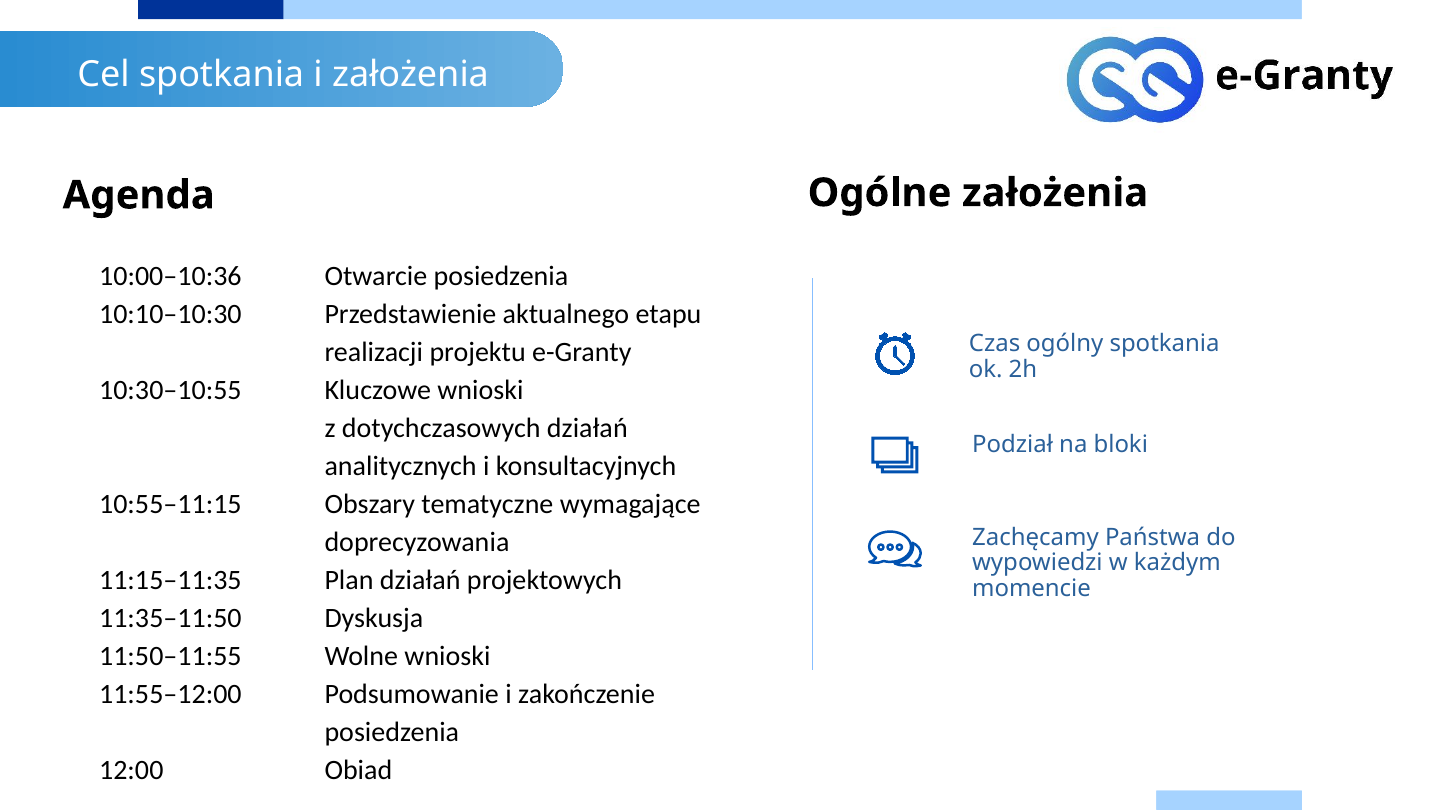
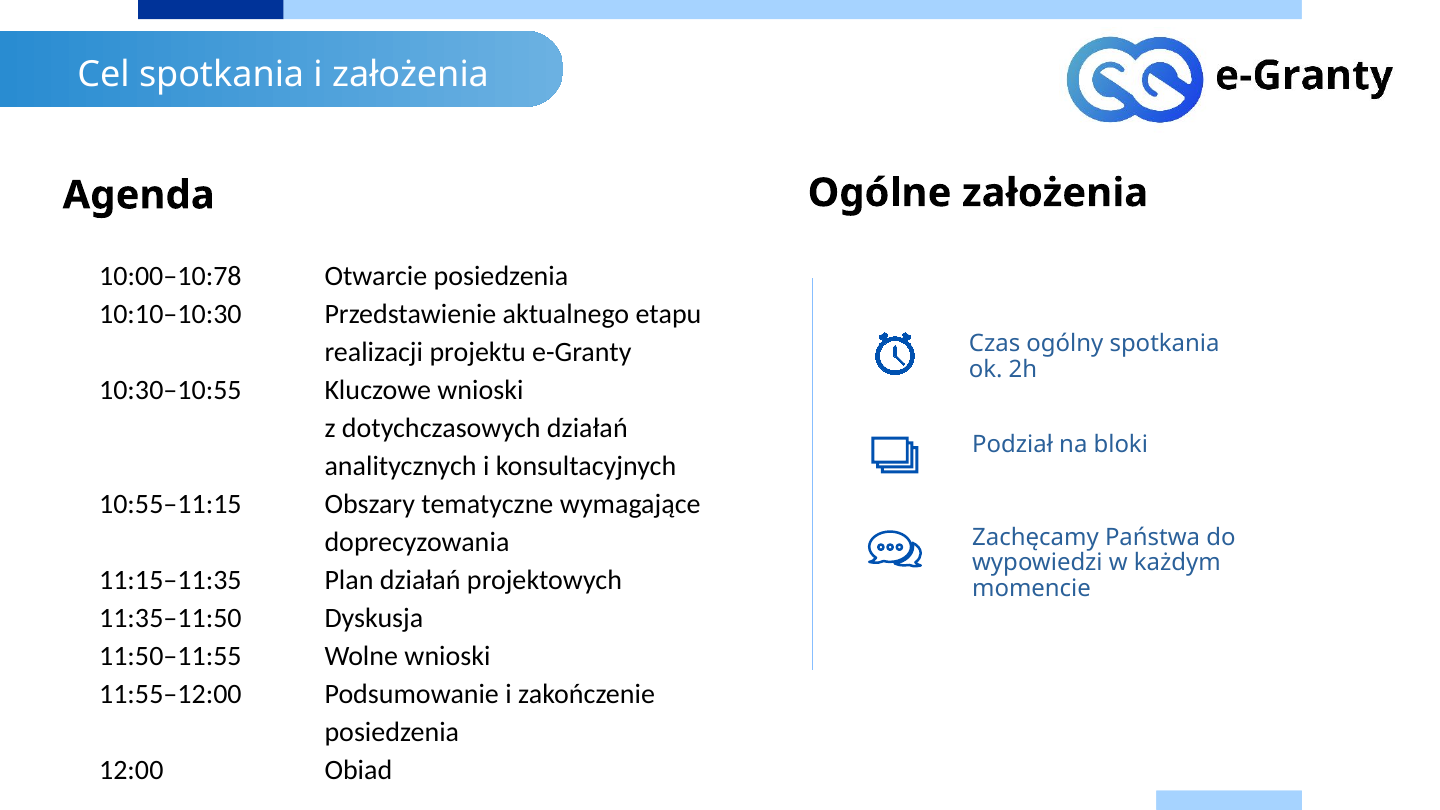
10:00–10:36: 10:00–10:36 -> 10:00–10:78
